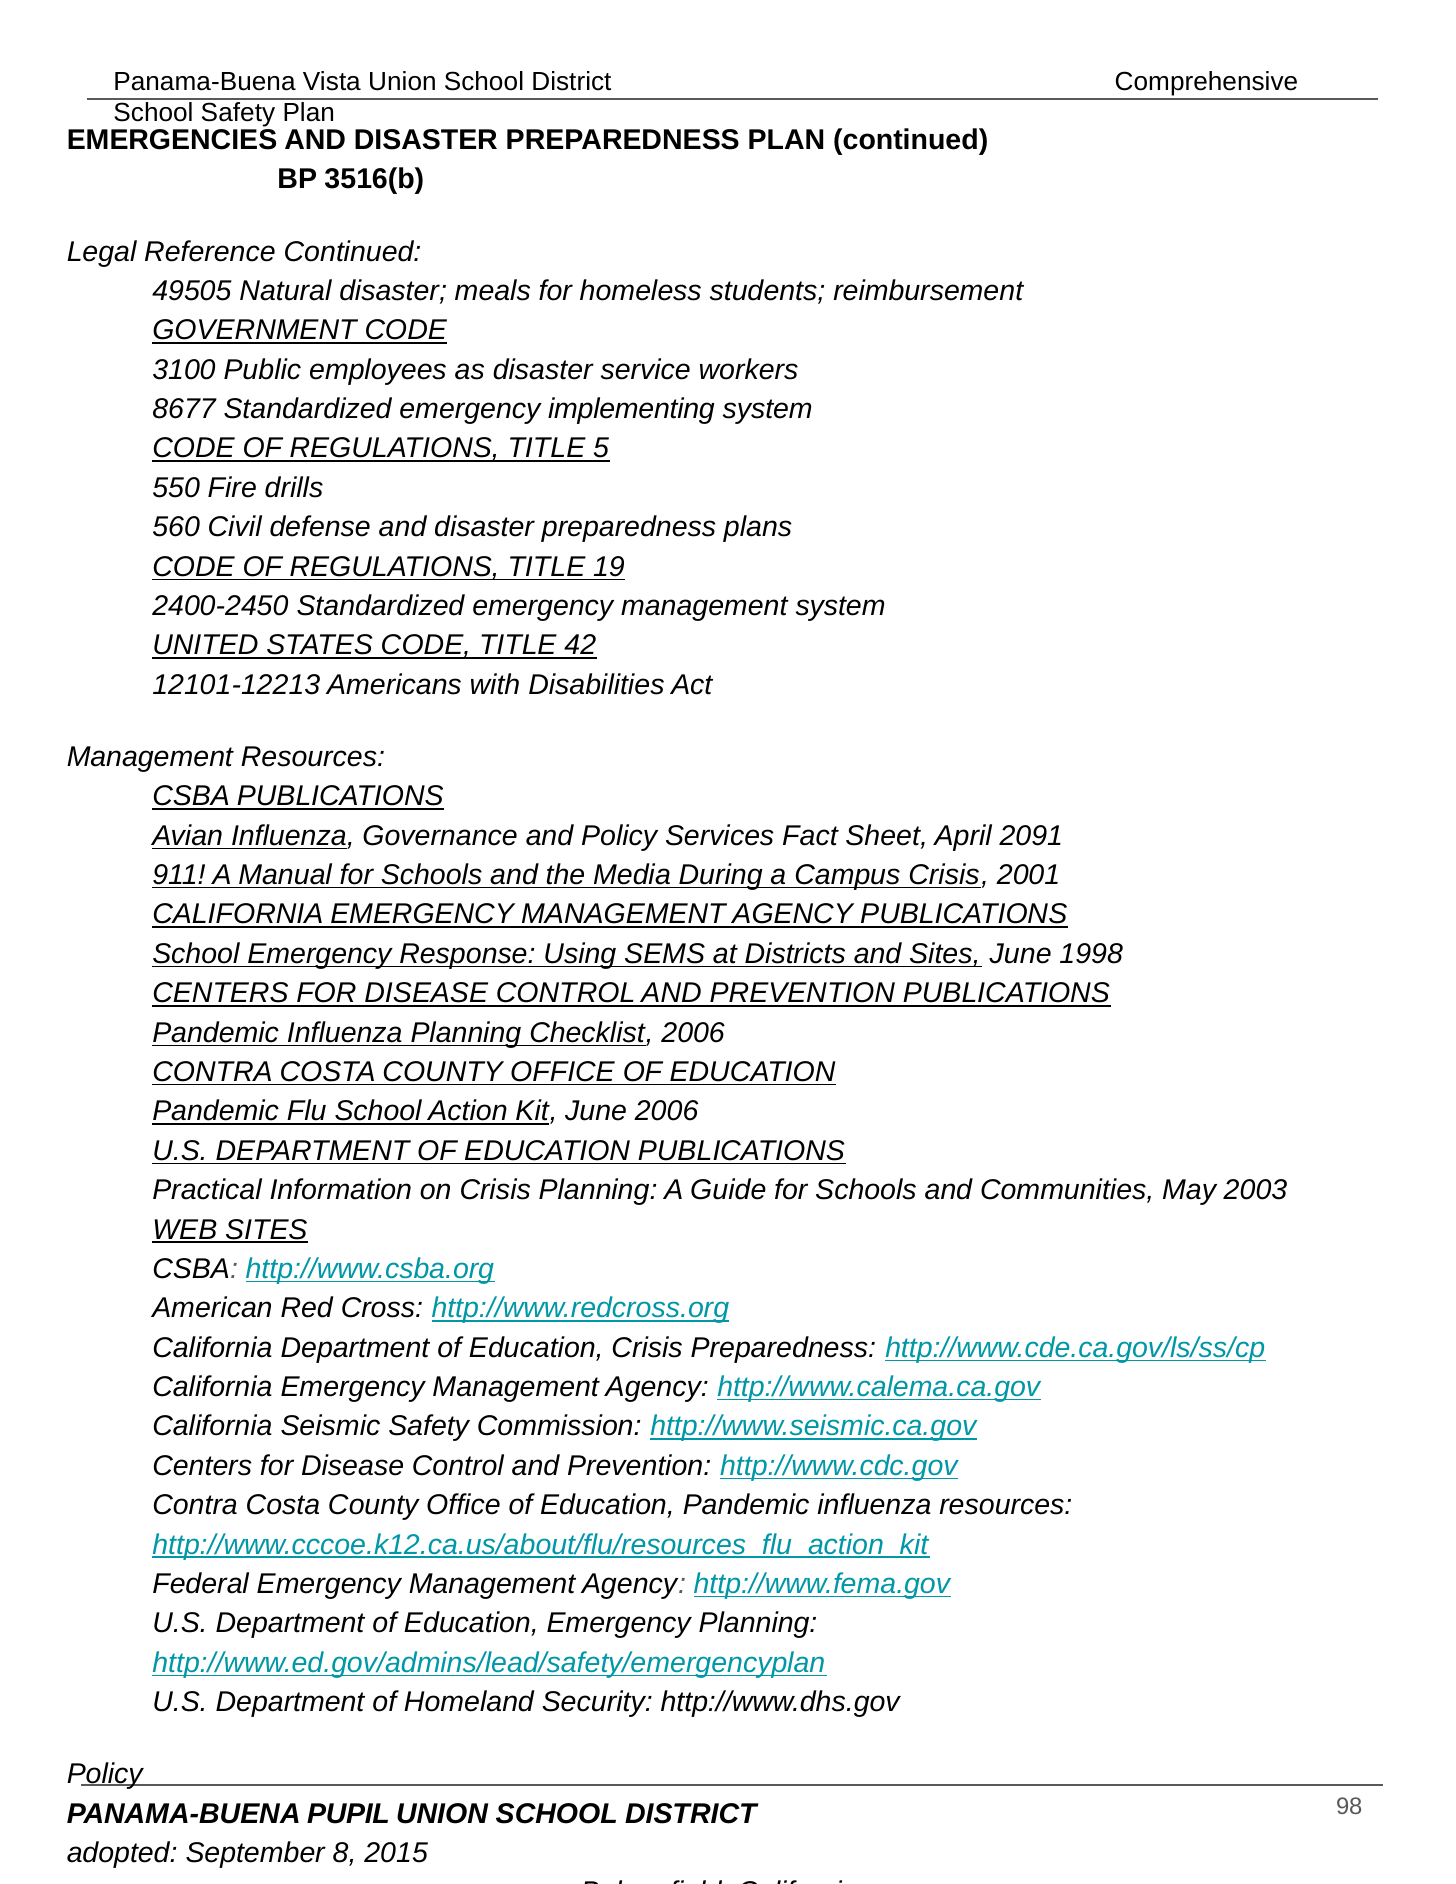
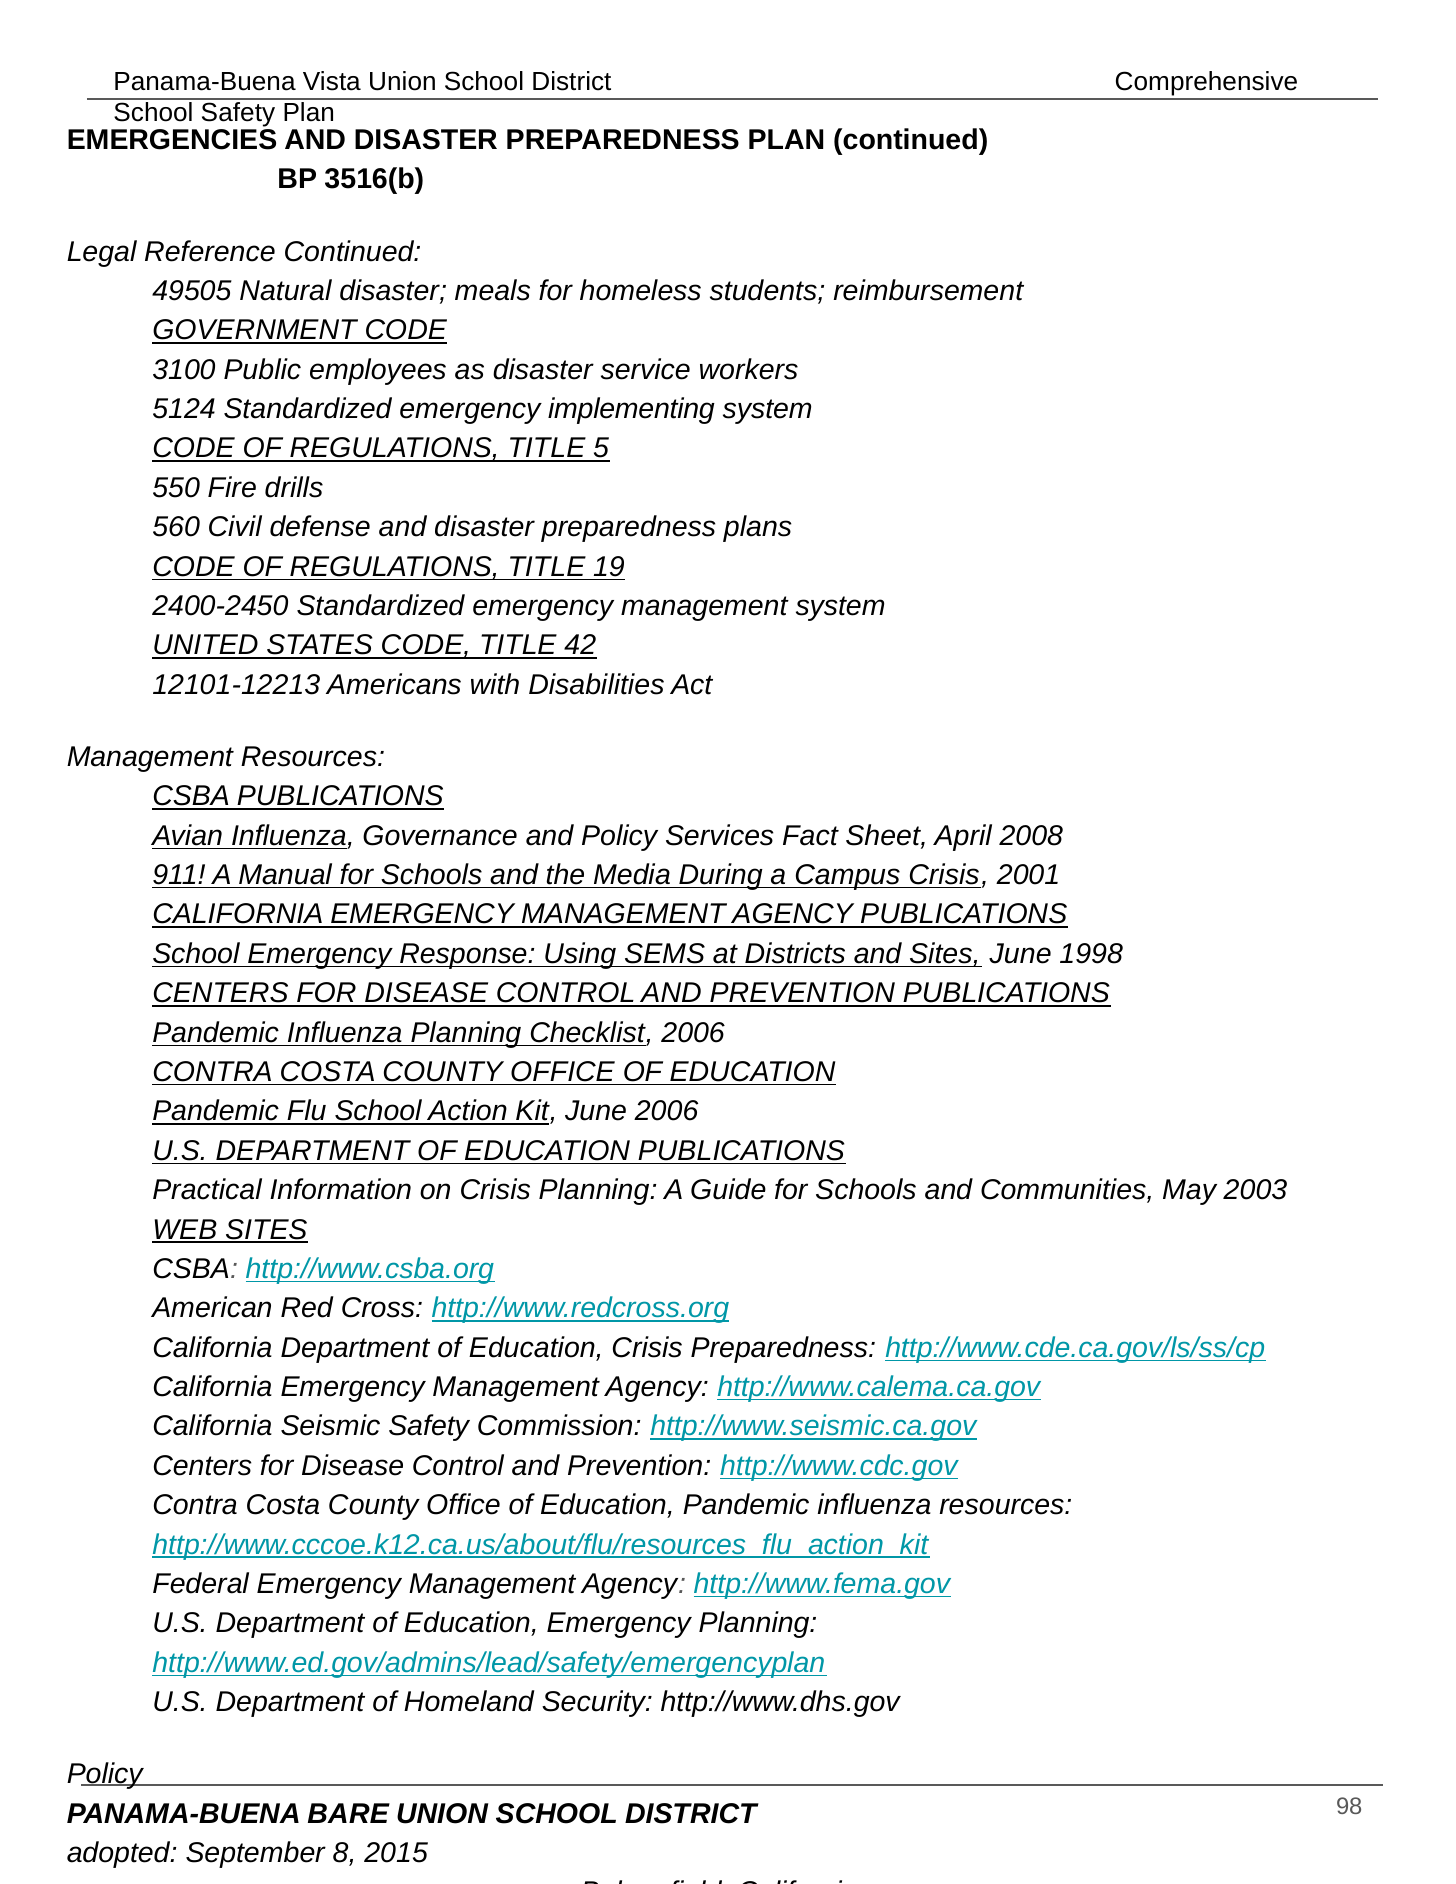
8677: 8677 -> 5124
2091: 2091 -> 2008
PUPIL: PUPIL -> BARE
